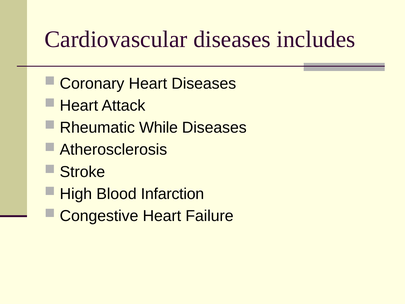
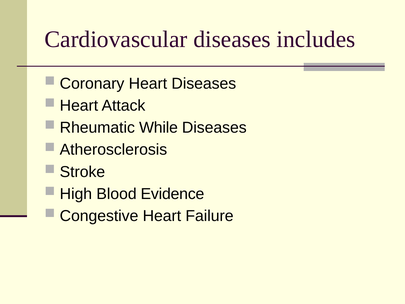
Infarction: Infarction -> Evidence
